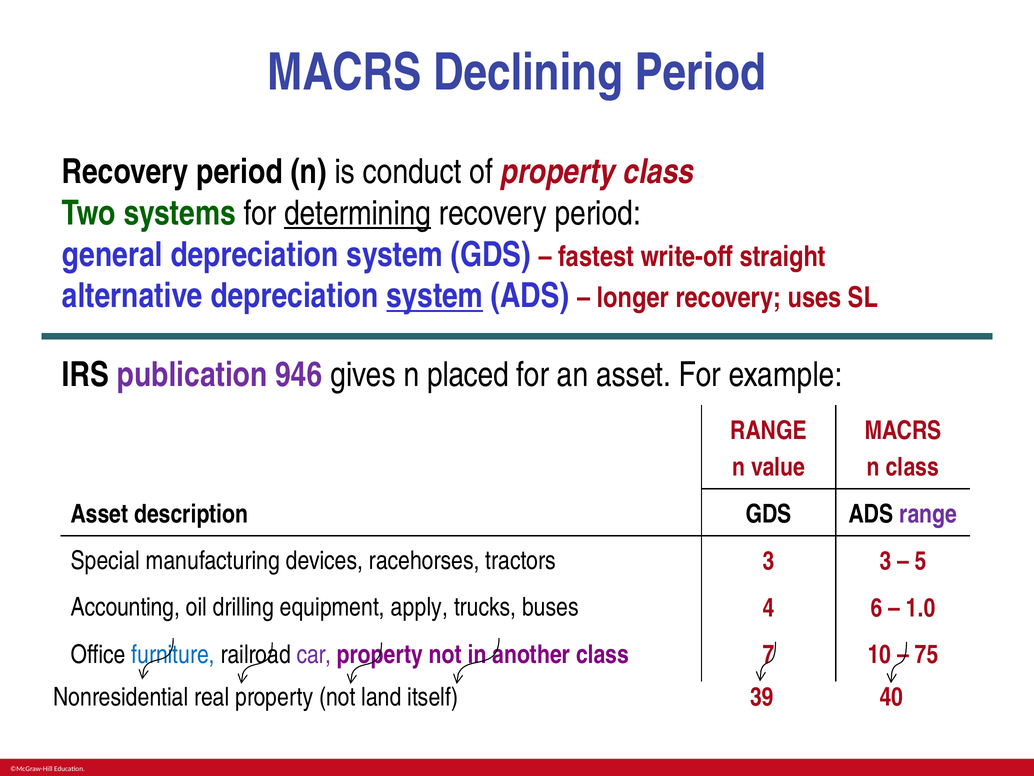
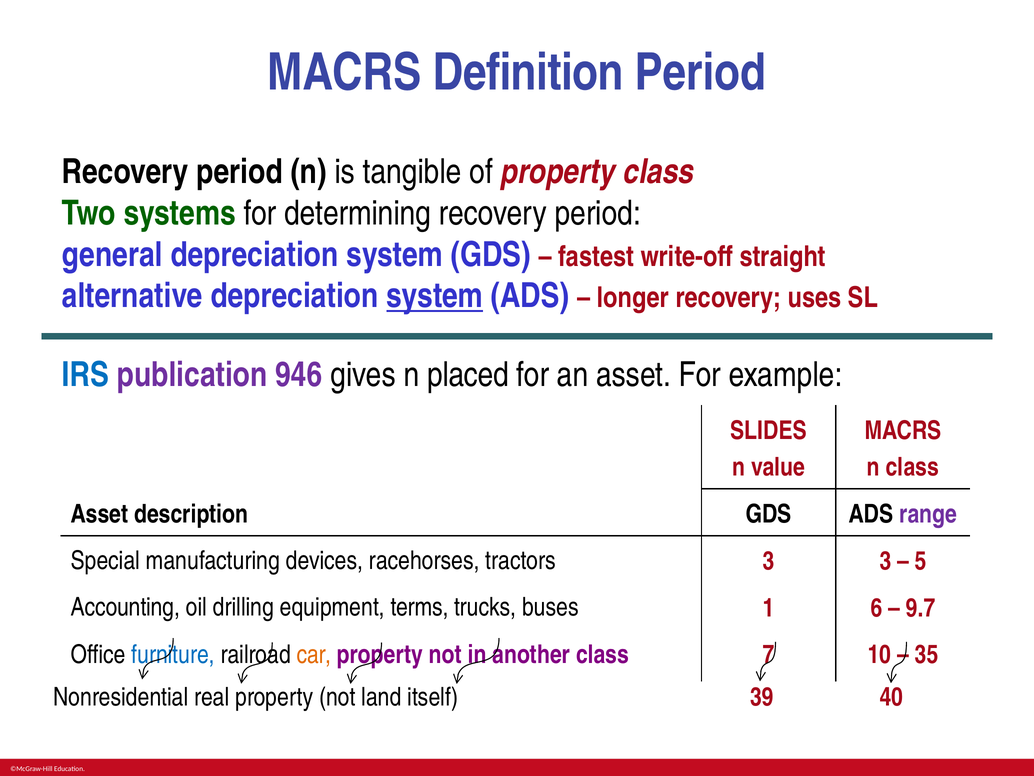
Declining: Declining -> Definition
conduct: conduct -> tangible
determining underline: present -> none
IRS colour: black -> blue
RANGE at (769, 430): RANGE -> SLIDES
apply: apply -> terms
4: 4 -> 1
1.0: 1.0 -> 9.7
car colour: purple -> orange
75: 75 -> 35
